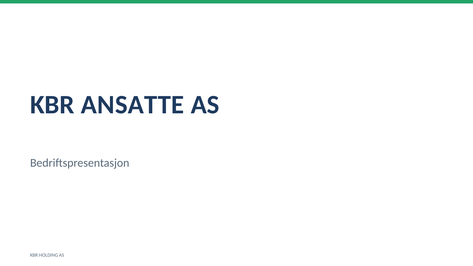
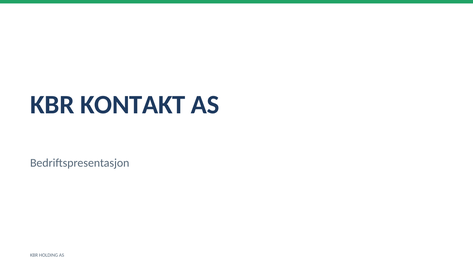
ANSATTE: ANSATTE -> KONTAKT
